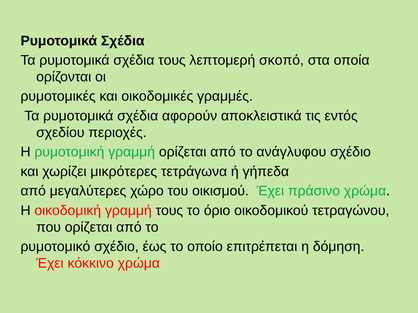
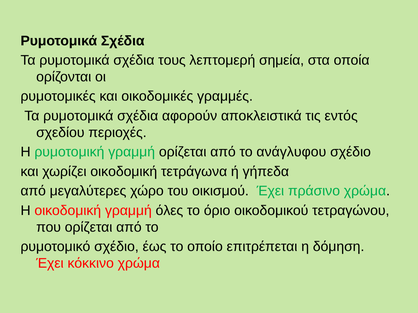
σκοπό: σκοπό -> σημεία
χωρίζει μικρότερες: μικρότερες -> οικοδομική
γραμμή τους: τους -> όλες
